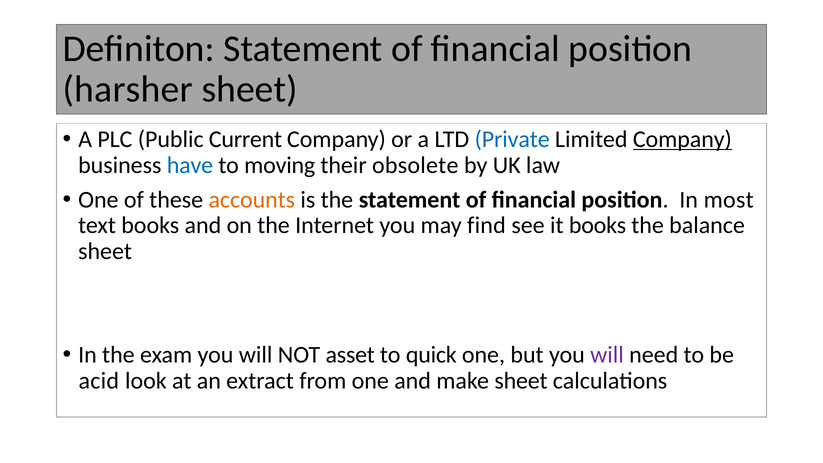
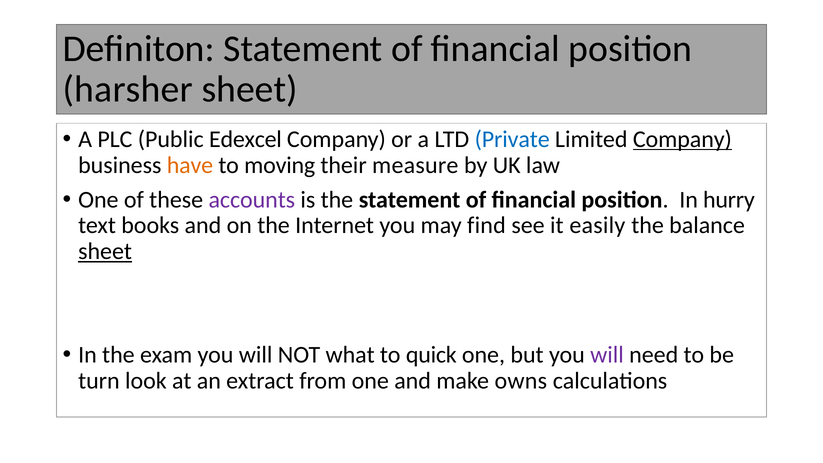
Current: Current -> Edexcel
have colour: blue -> orange
obsolete: obsolete -> measure
accounts colour: orange -> purple
most: most -> hurry
it books: books -> easily
sheet at (105, 251) underline: none -> present
asset: asset -> what
acid: acid -> turn
make sheet: sheet -> owns
